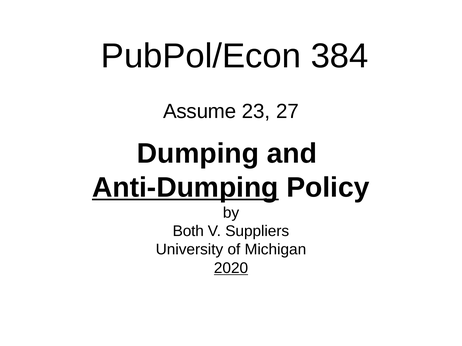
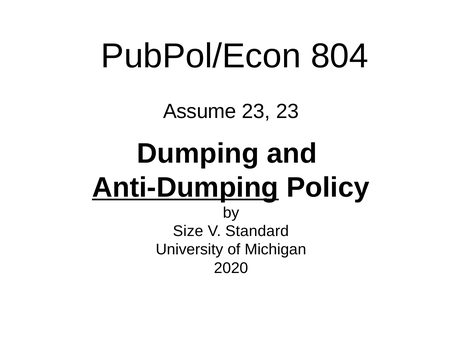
384: 384 -> 804
23 27: 27 -> 23
Both: Both -> Size
Suppliers: Suppliers -> Standard
2020 underline: present -> none
